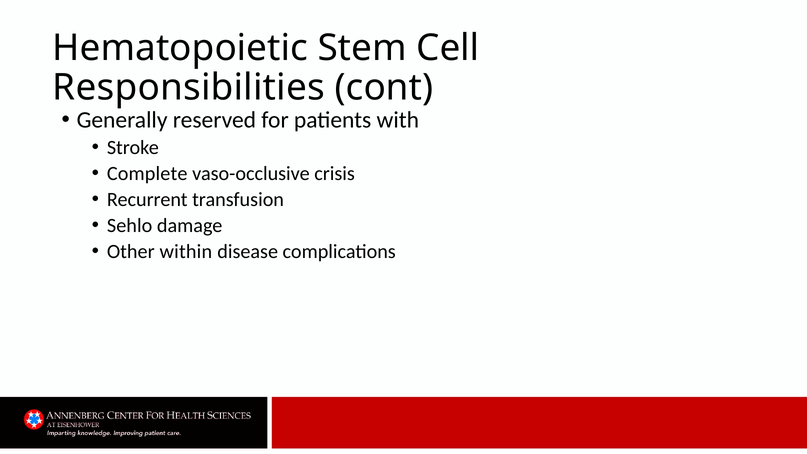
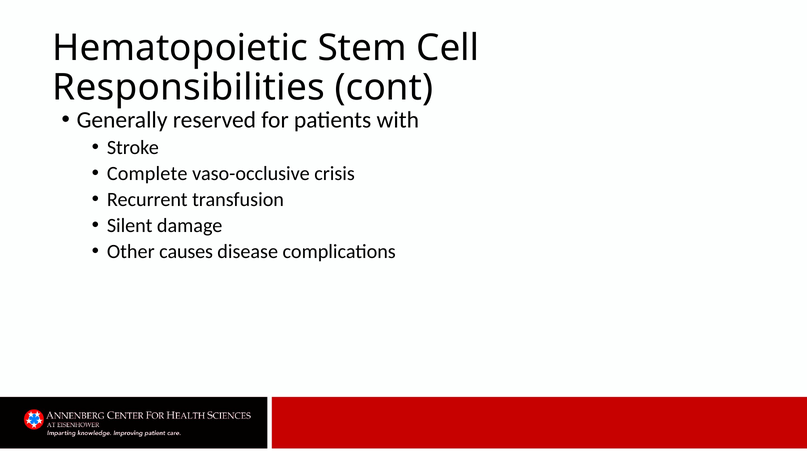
Sehlo: Sehlo -> Silent
within: within -> causes
